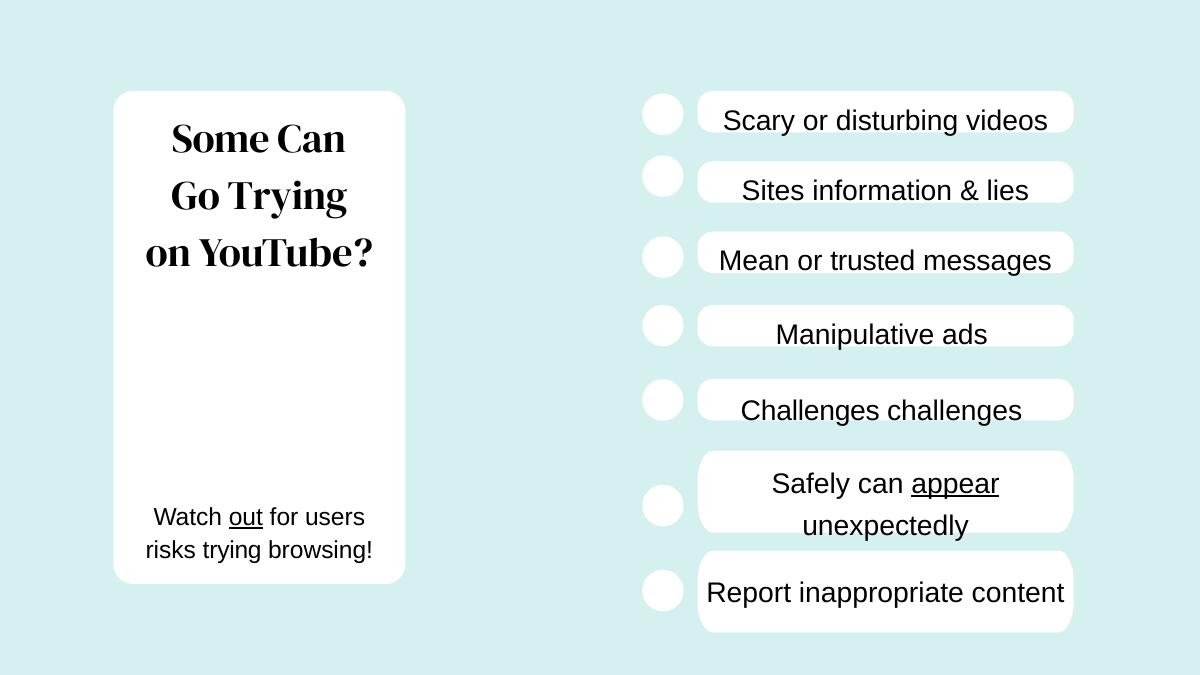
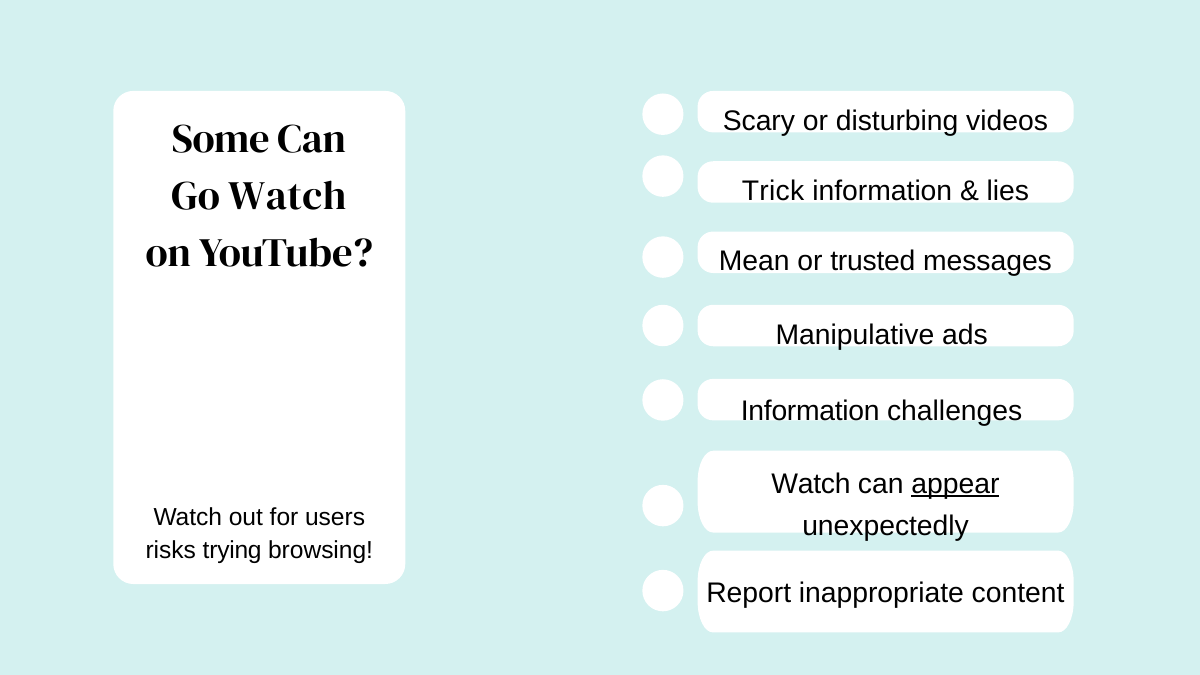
Sites: Sites -> Trick
Go Trying: Trying -> Watch
Challenges at (810, 412): Challenges -> Information
Safely at (811, 484): Safely -> Watch
out underline: present -> none
